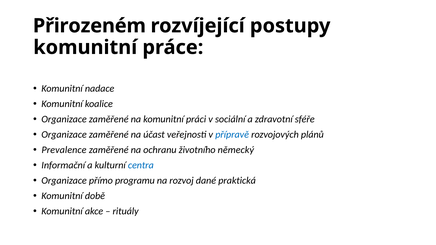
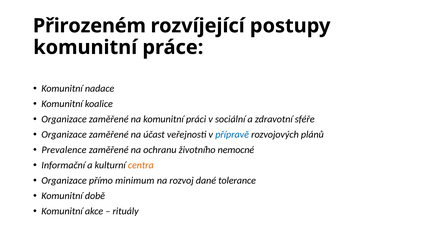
německý: německý -> nemocné
centra colour: blue -> orange
programu: programu -> minimum
praktická: praktická -> tolerance
